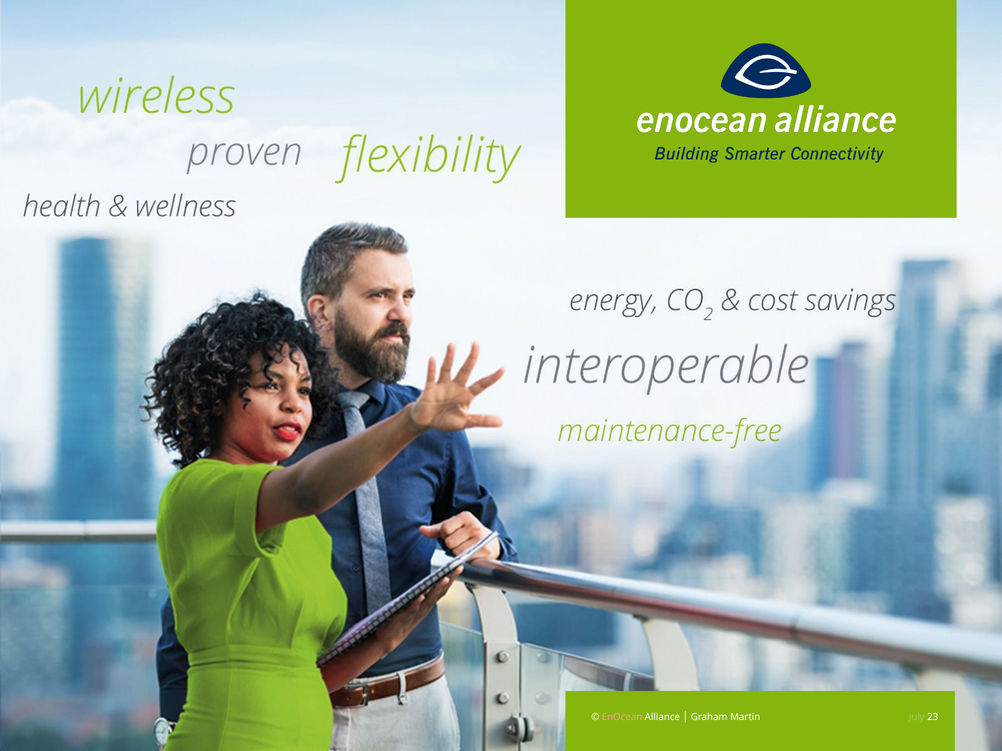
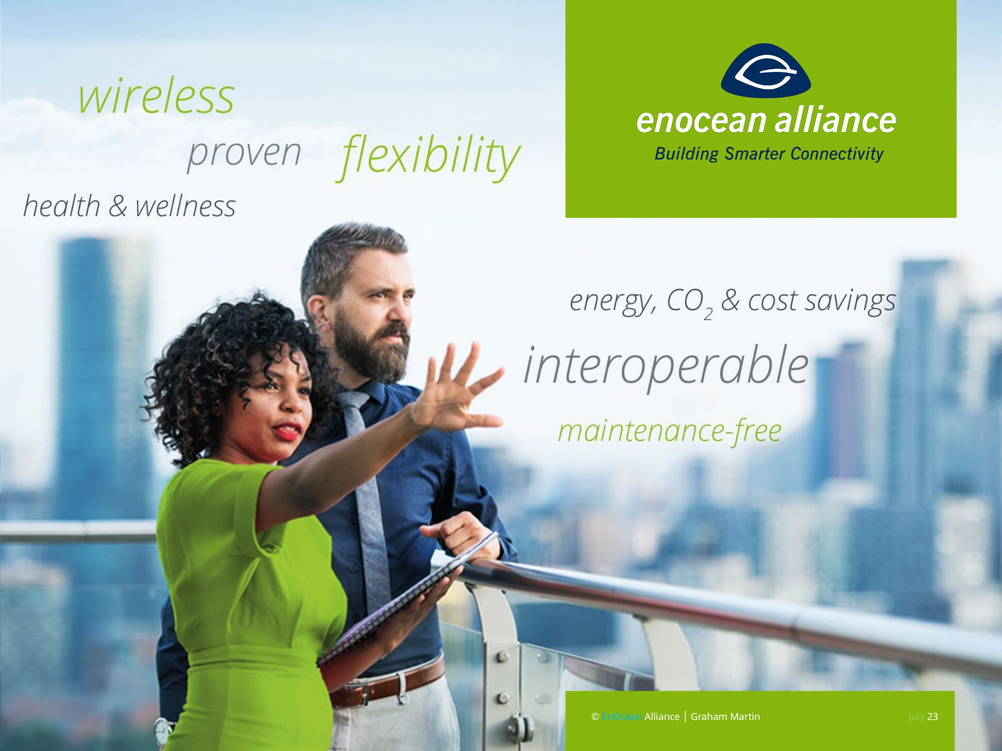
EnOcean colour: pink -> light blue
